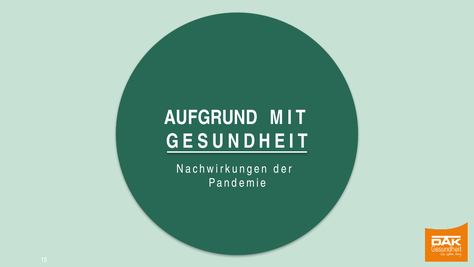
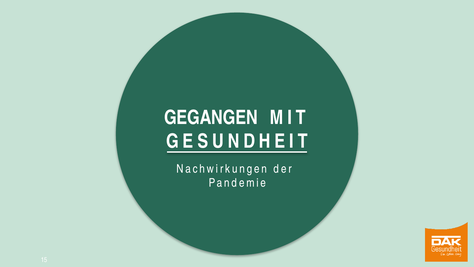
AUFGRUND: AUFGRUND -> GEGANGEN
